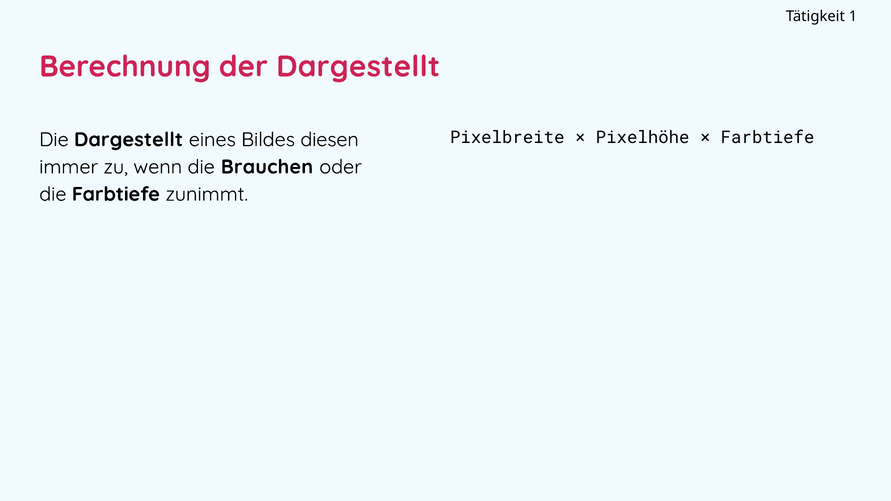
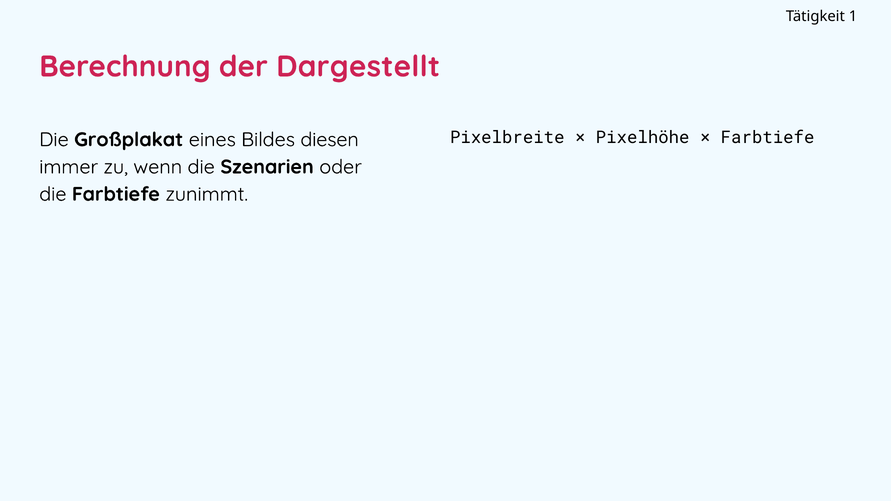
Die Dargestellt: Dargestellt -> Großplakat
Brauchen: Brauchen -> Szenarien
